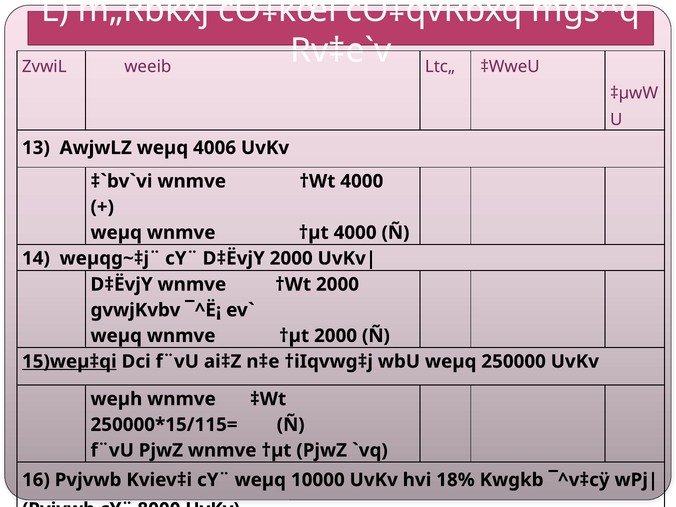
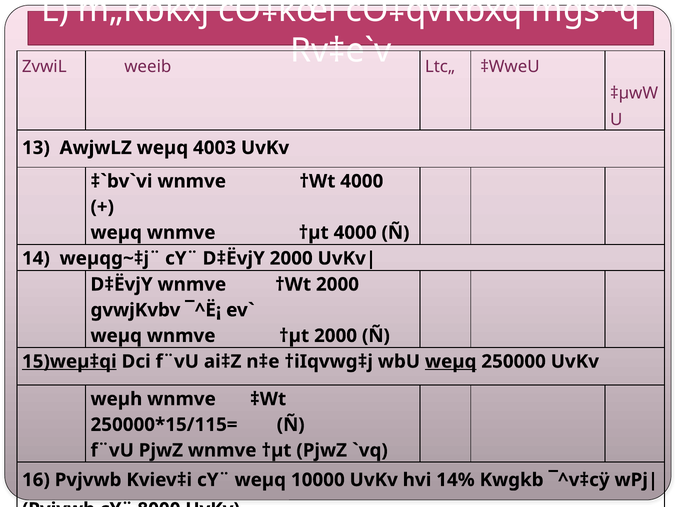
4006: 4006 -> 4003
weµq at (451, 362) underline: none -> present
18%: 18% -> 14%
